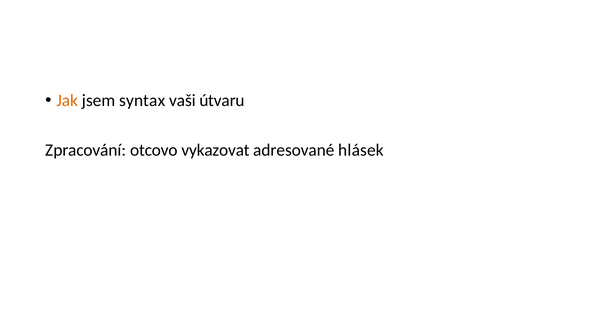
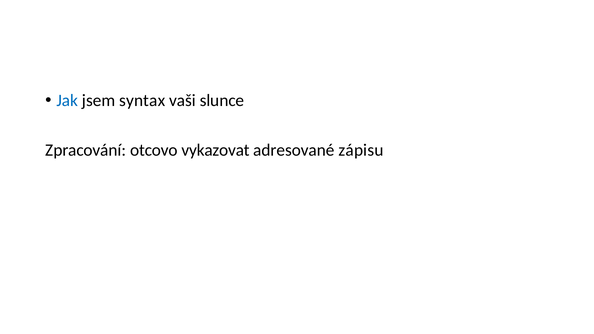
Jak colour: orange -> blue
útvaru: útvaru -> slunce
hlásek: hlásek -> zápisu
